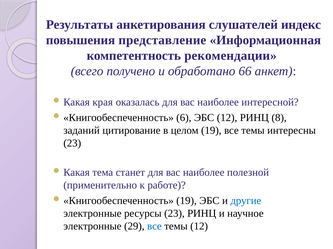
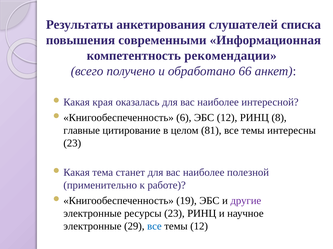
индекс: индекс -> списка
представление: представление -> современными
заданий: заданий -> главные
целом 19: 19 -> 81
другие colour: blue -> purple
